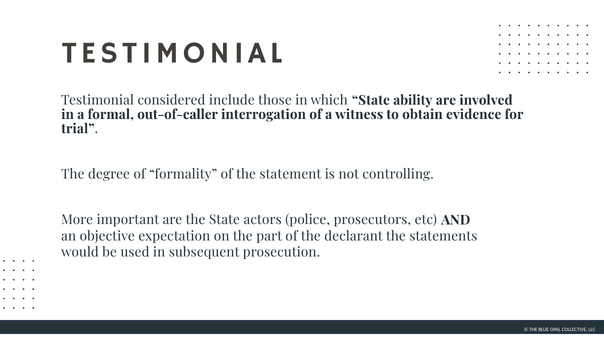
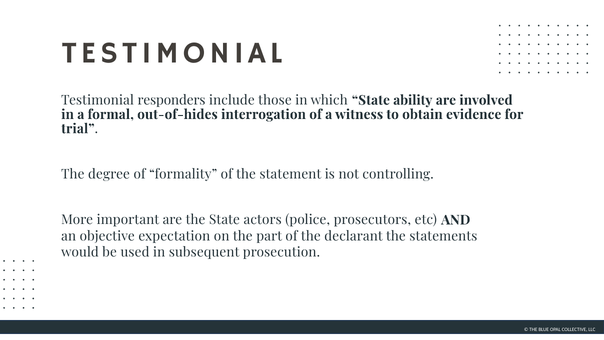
considered: considered -> responders
out-of-caller: out-of-caller -> out-of-hides
